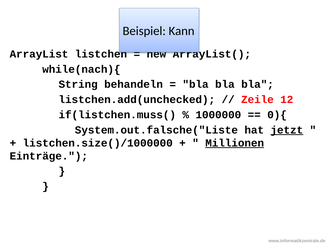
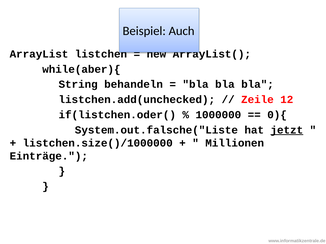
Kann: Kann -> Auch
while(nach){: while(nach){ -> while(aber){
if(listchen.muss(: if(listchen.muss( -> if(listchen.oder(
Millionen underline: present -> none
